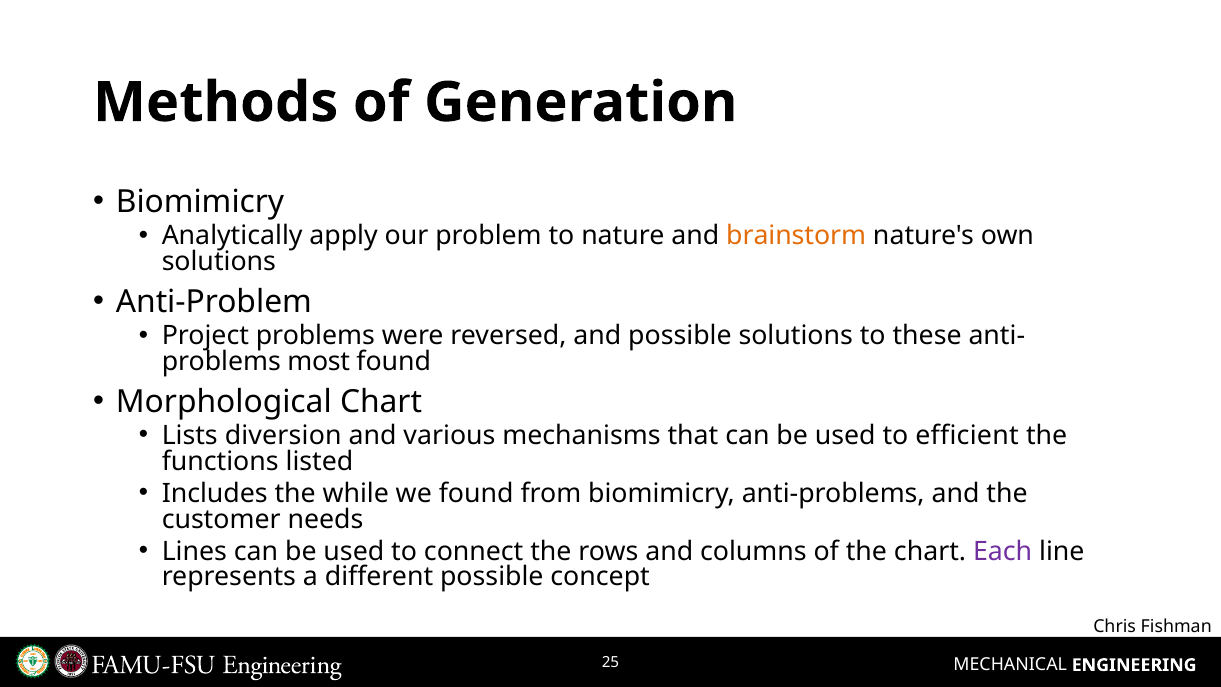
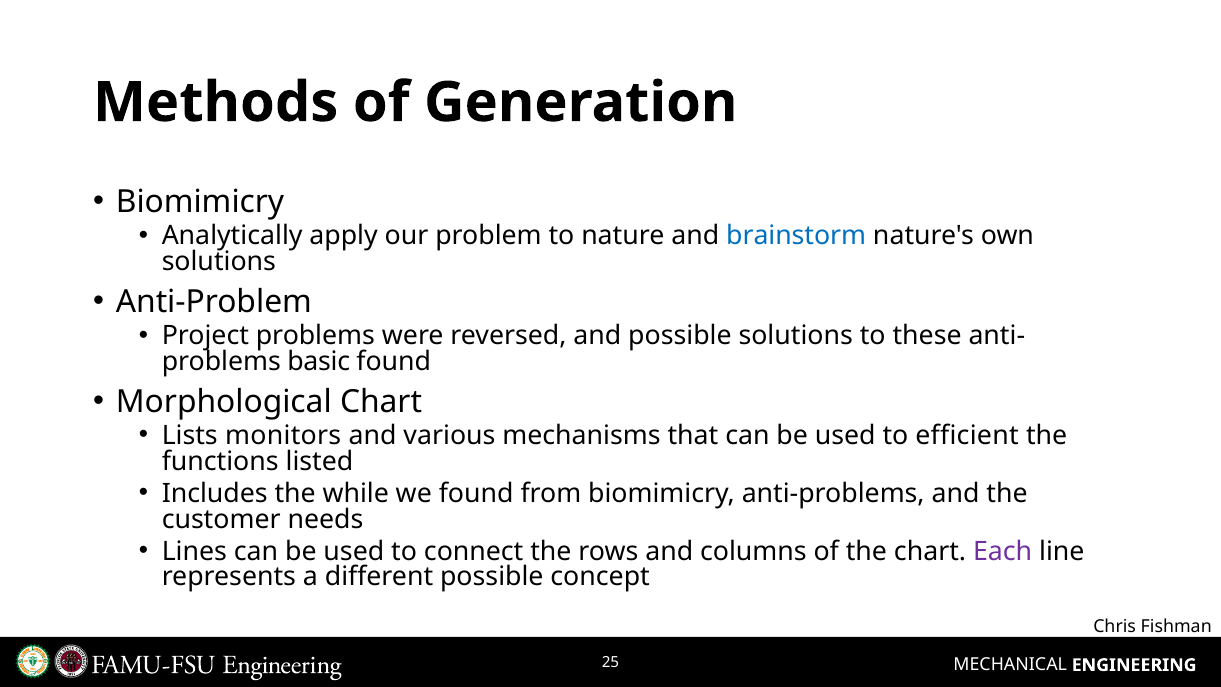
brainstorm colour: orange -> blue
most: most -> basic
diversion: diversion -> monitors
